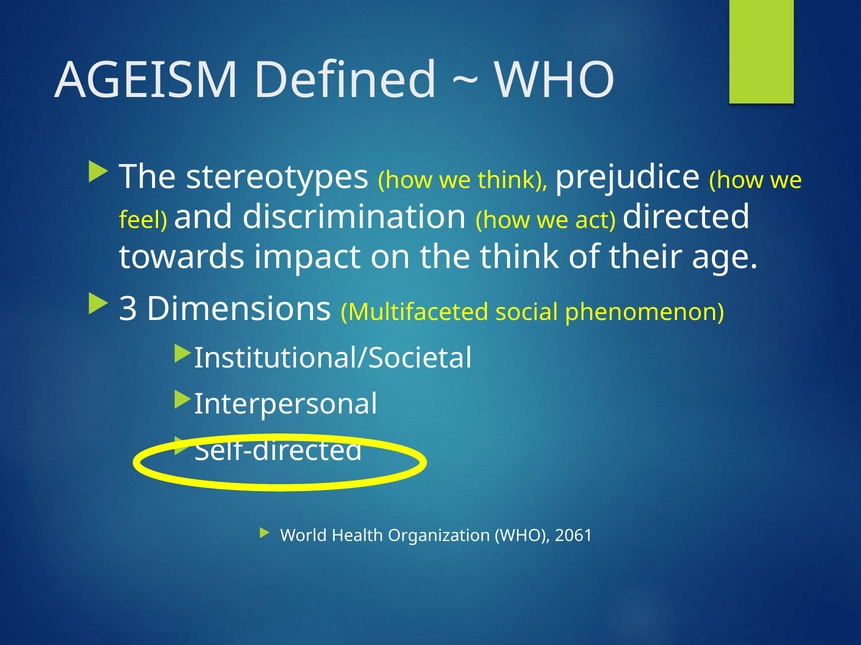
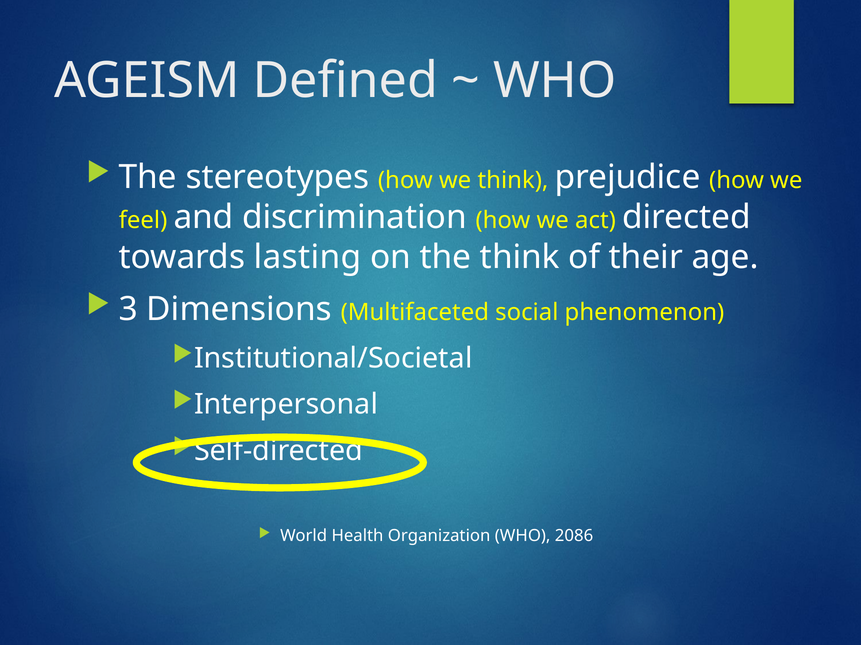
impact: impact -> lasting
2061: 2061 -> 2086
